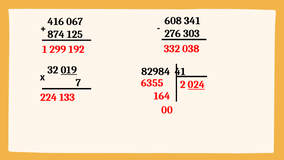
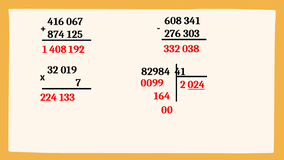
299: 299 -> 408
019 underline: present -> none
6355: 6355 -> 0099
